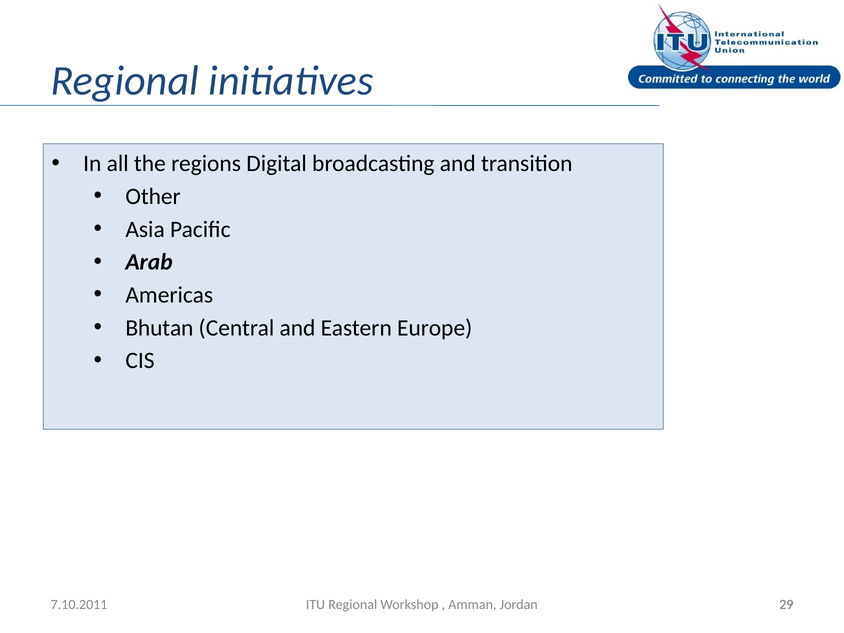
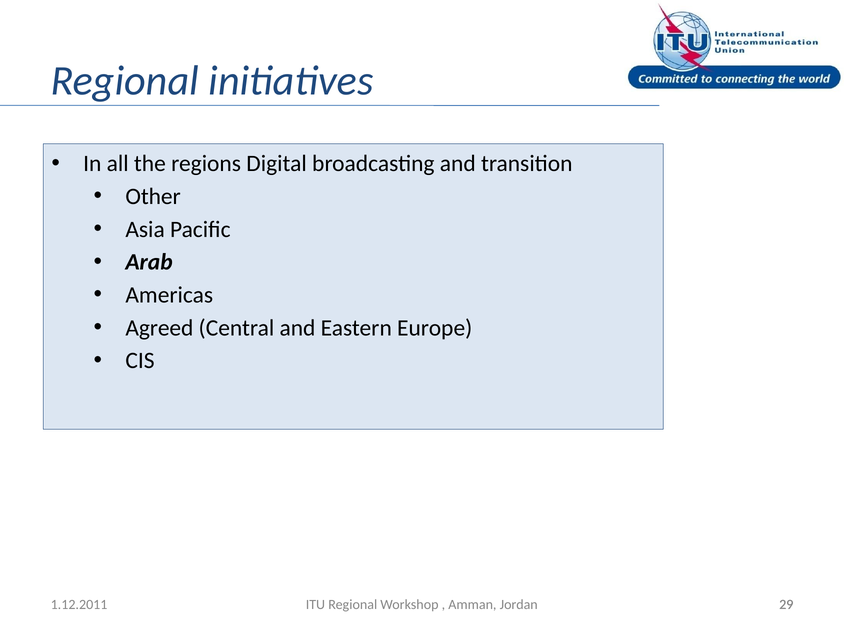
Bhutan: Bhutan -> Agreed
7.10.2011: 7.10.2011 -> 1.12.2011
